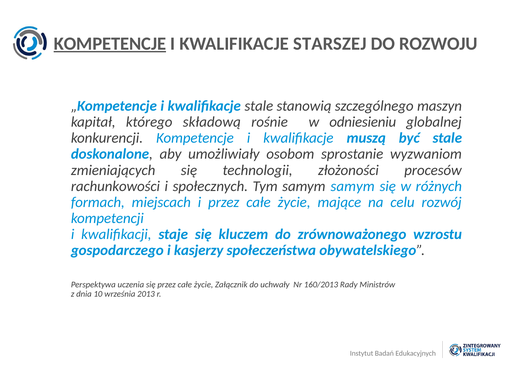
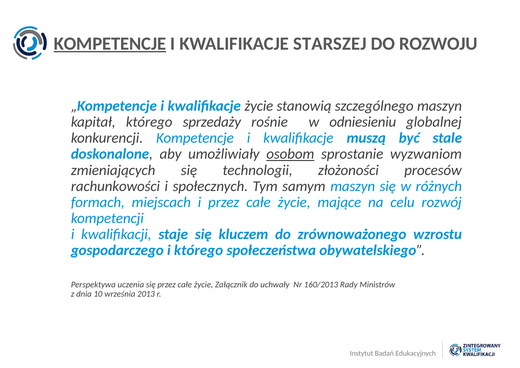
kwalifikacje stale: stale -> życie
składową: składową -> sprzedaży
osobom underline: none -> present
samym samym: samym -> maszyn
i kasjerzy: kasjerzy -> którego
